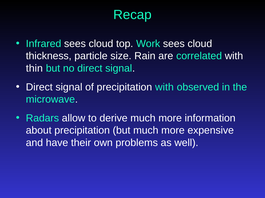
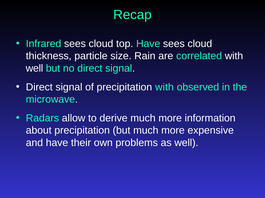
top Work: Work -> Have
thin at (34, 69): thin -> well
